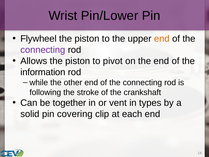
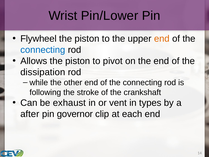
connecting at (43, 50) colour: purple -> blue
information: information -> dissipation
together: together -> exhaust
solid: solid -> after
covering: covering -> governor
